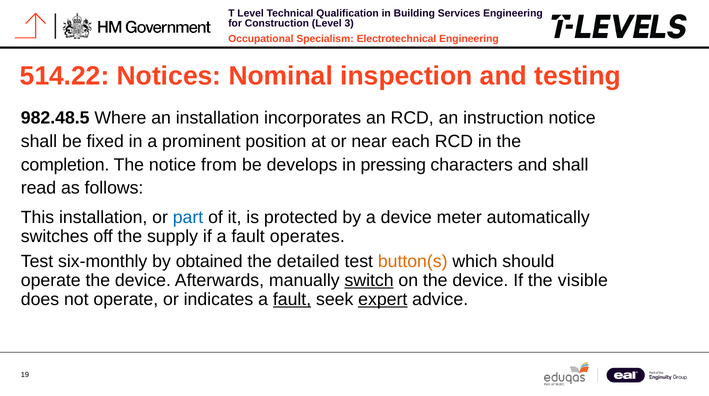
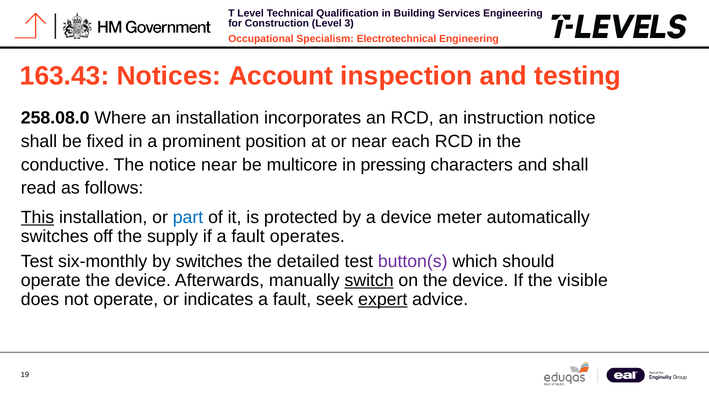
514.22: 514.22 -> 163.43
Nominal: Nominal -> Account
982.48.5: 982.48.5 -> 258.08.0
completion: completion -> conductive
notice from: from -> near
develops: develops -> multicore
This underline: none -> present
by obtained: obtained -> switches
button(s colour: orange -> purple
fault at (292, 300) underline: present -> none
